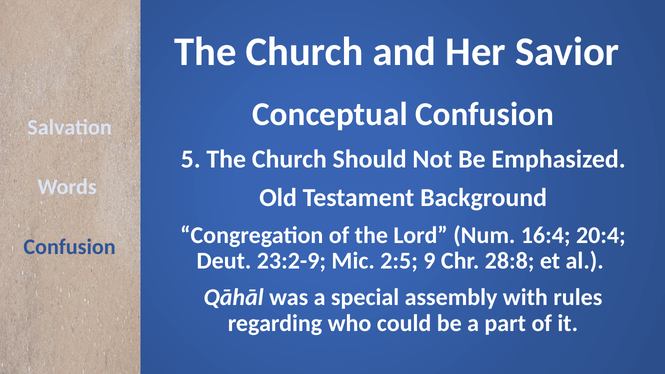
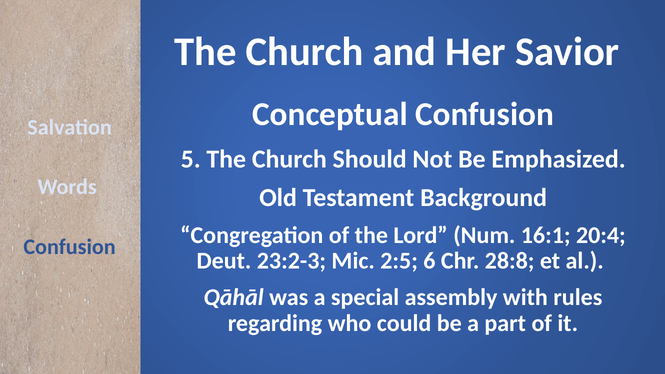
16:4: 16:4 -> 16:1
23:2-9: 23:2-9 -> 23:2-3
9: 9 -> 6
